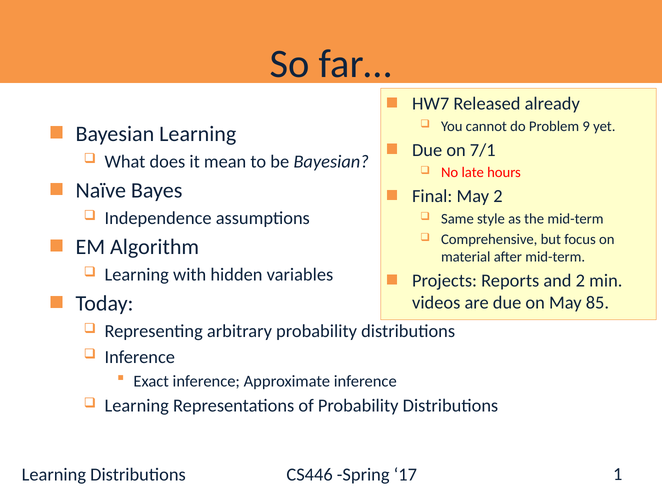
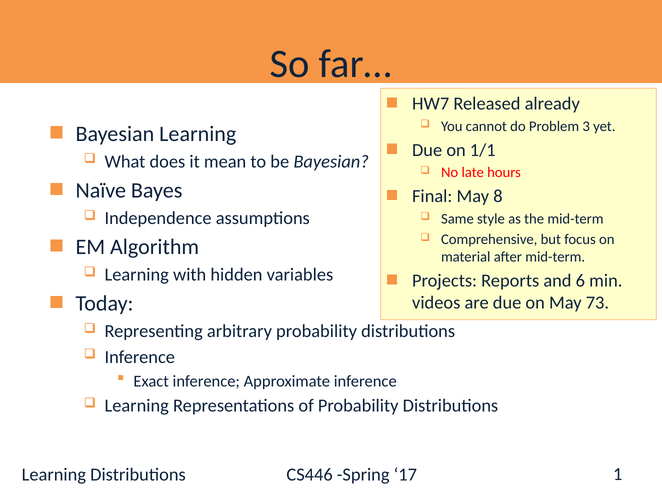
9: 9 -> 3
7/1: 7/1 -> 1/1
May 2: 2 -> 8
and 2: 2 -> 6
85: 85 -> 73
